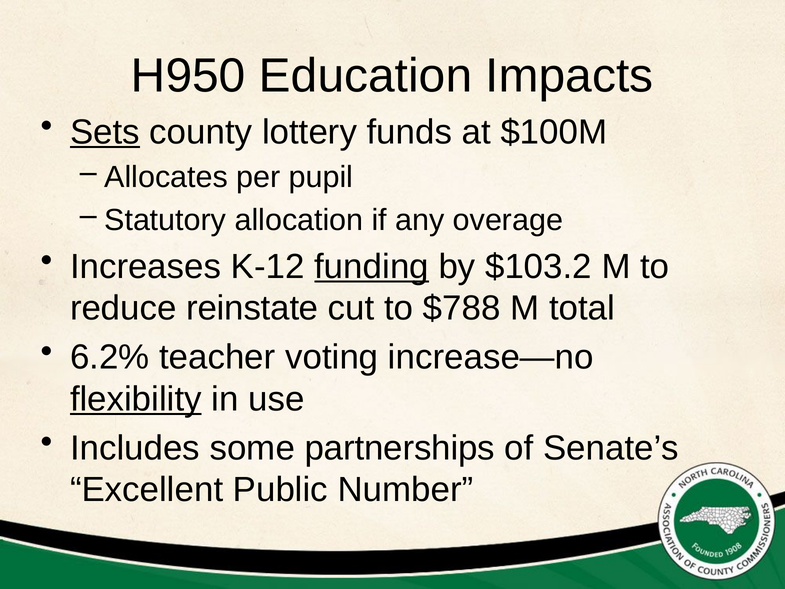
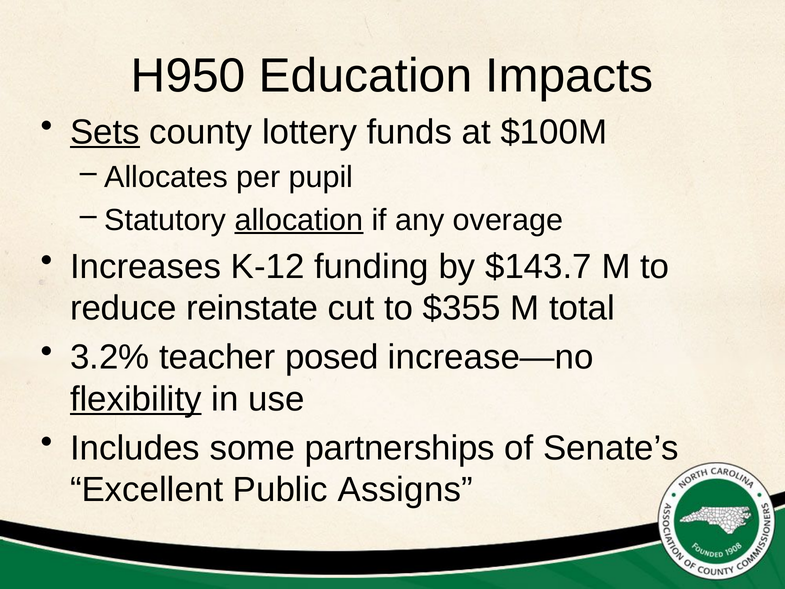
allocation underline: none -> present
funding underline: present -> none
$103.2: $103.2 -> $143.7
$788: $788 -> $355
6.2%: 6.2% -> 3.2%
voting: voting -> posed
Number: Number -> Assigns
